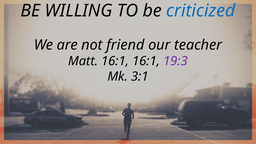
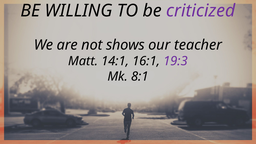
criticized colour: blue -> purple
friend: friend -> shows
Matt 16:1: 16:1 -> 14:1
3:1: 3:1 -> 8:1
